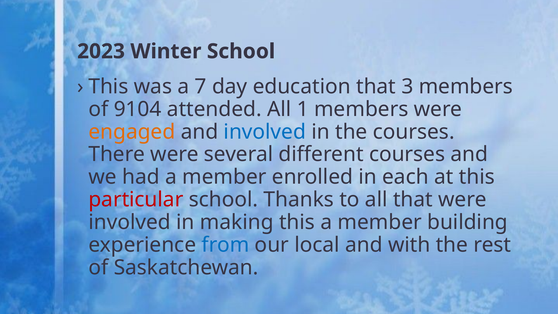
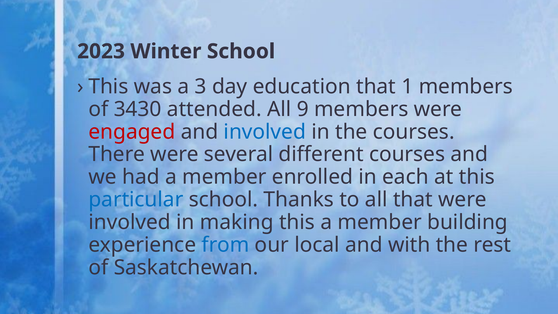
7: 7 -> 3
3: 3 -> 1
9104: 9104 -> 3430
1: 1 -> 9
engaged colour: orange -> red
particular colour: red -> blue
